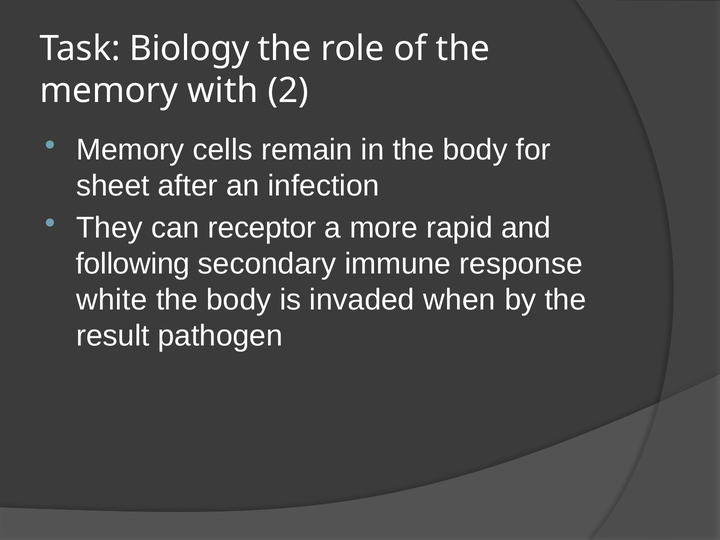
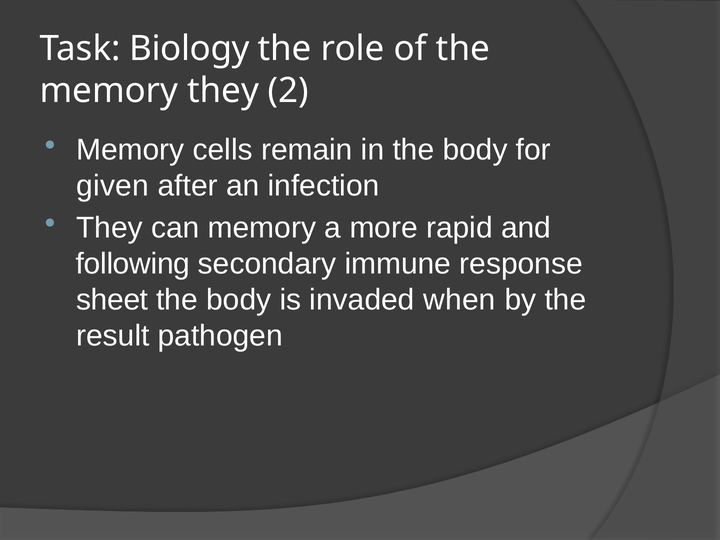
memory with: with -> they
sheet: sheet -> given
can receptor: receptor -> memory
white: white -> sheet
